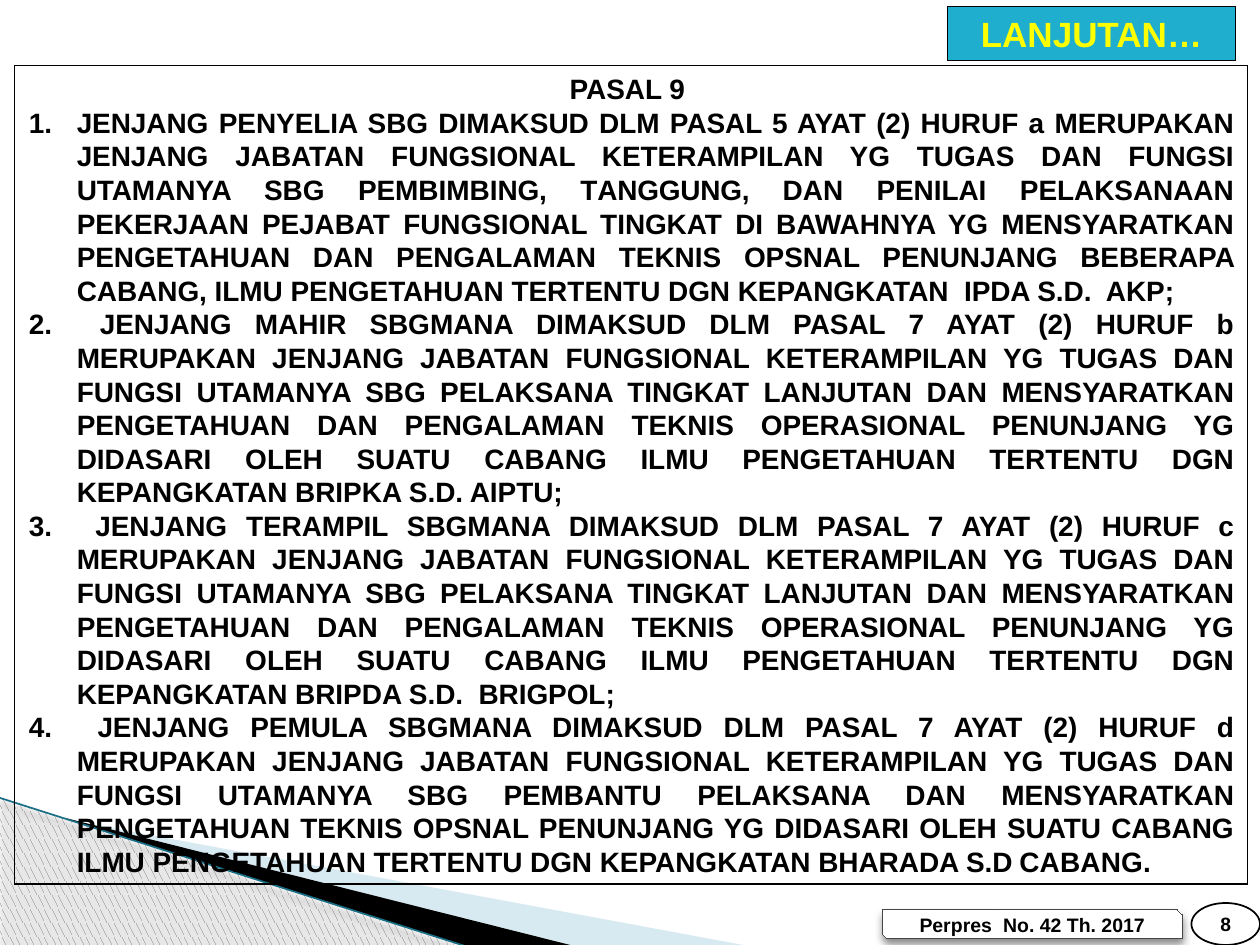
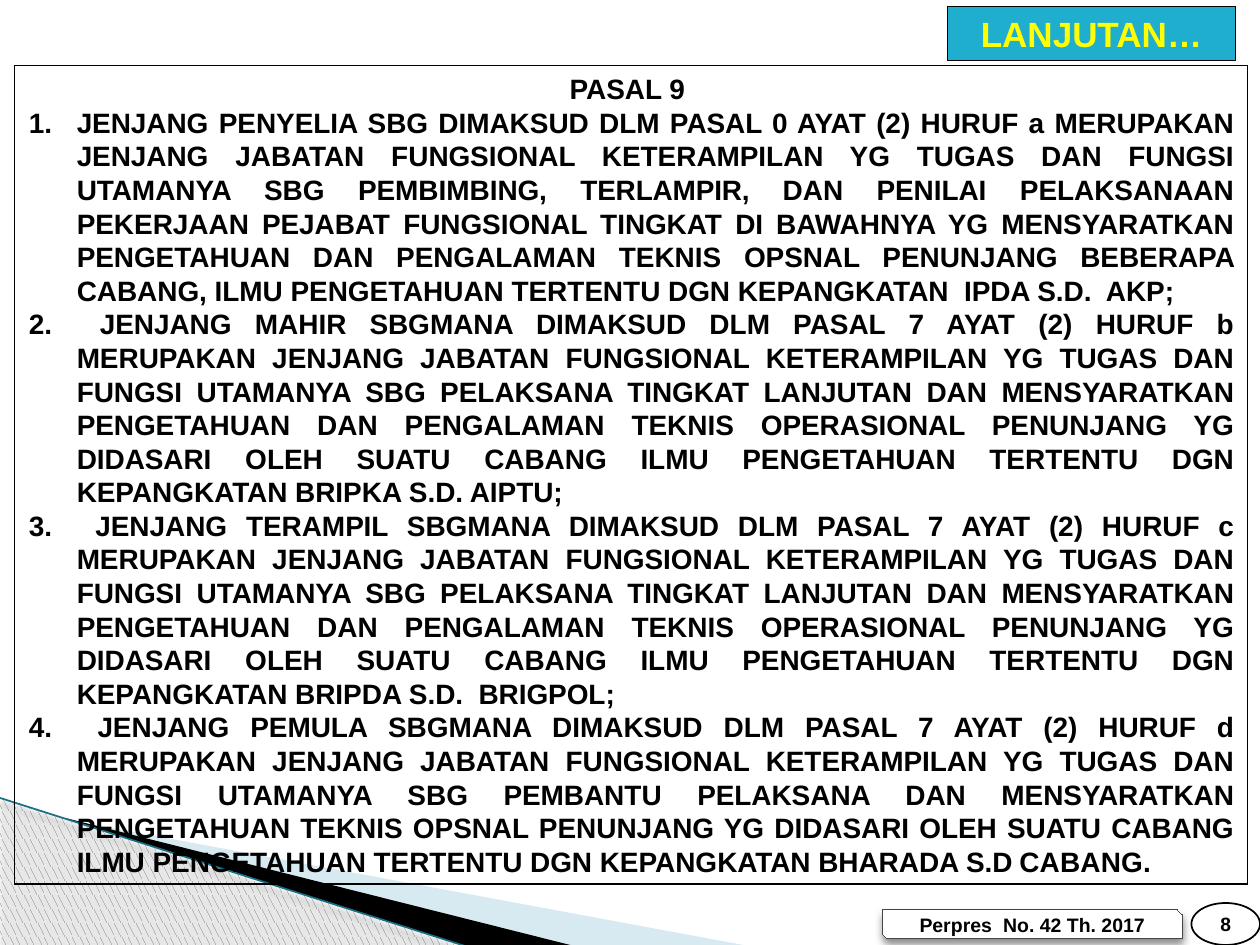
5: 5 -> 0
TANGGUNG: TANGGUNG -> TERLAMPIR
